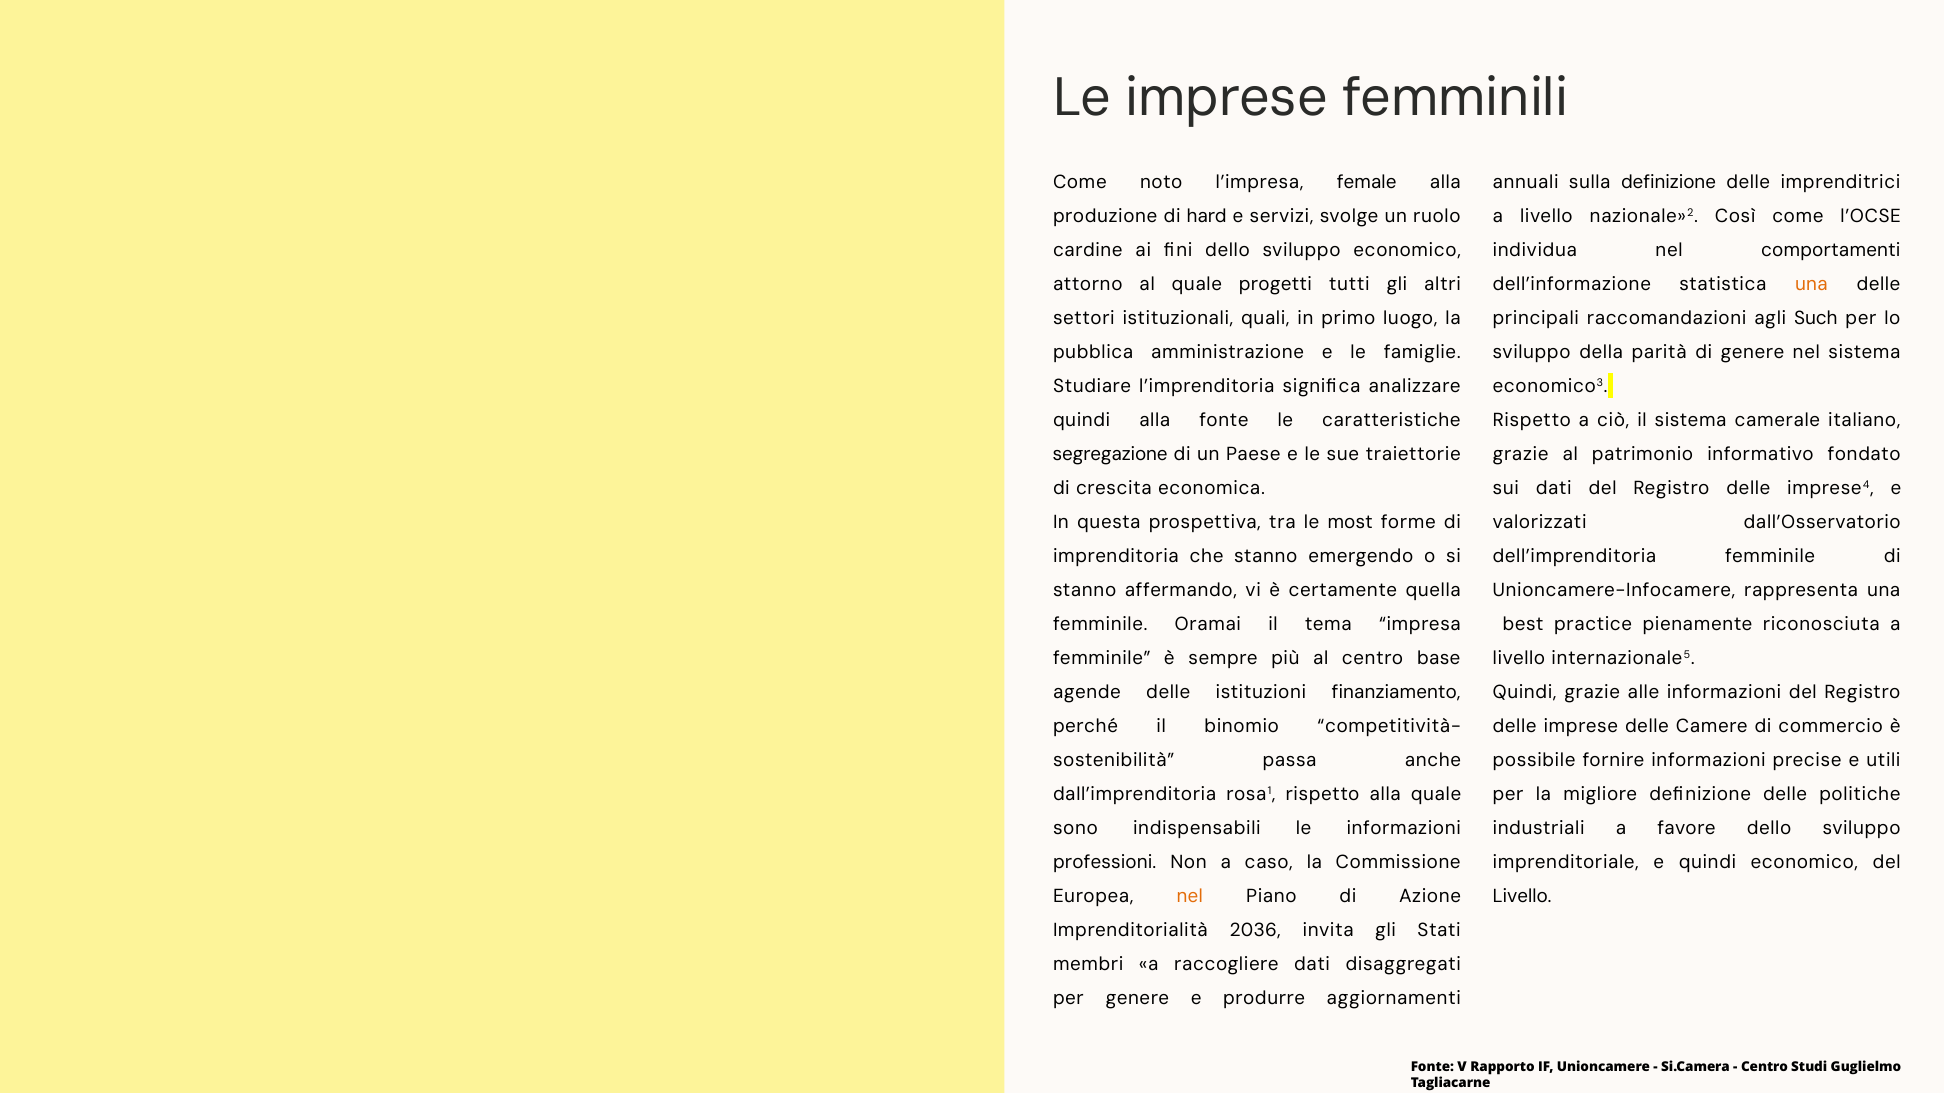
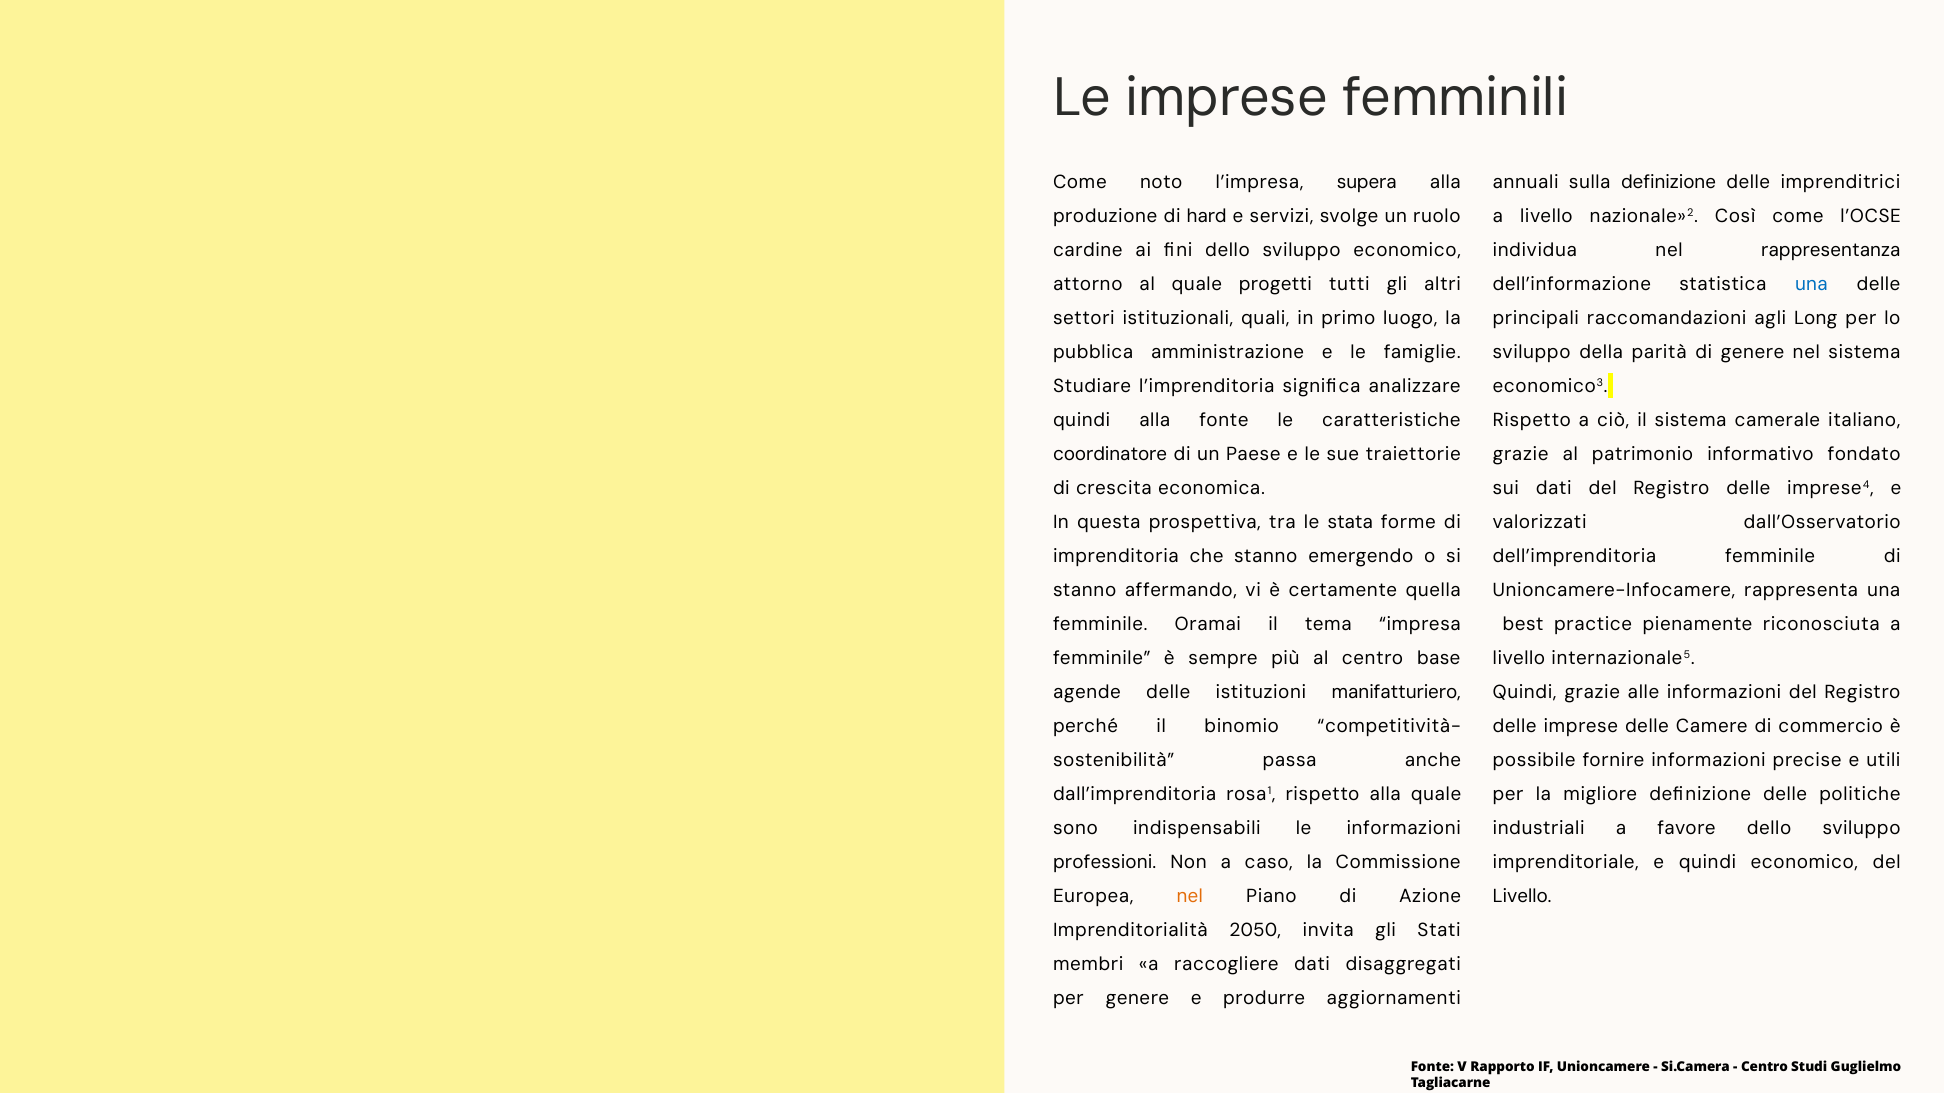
female: female -> supera
comportamenti: comportamenti -> rappresentanza
una at (1811, 284) colour: orange -> blue
Such: Such -> Long
segregazione: segregazione -> coordinatore
most: most -> stata
finanziamento: finanziamento -> manifatturiero
2036: 2036 -> 2050
